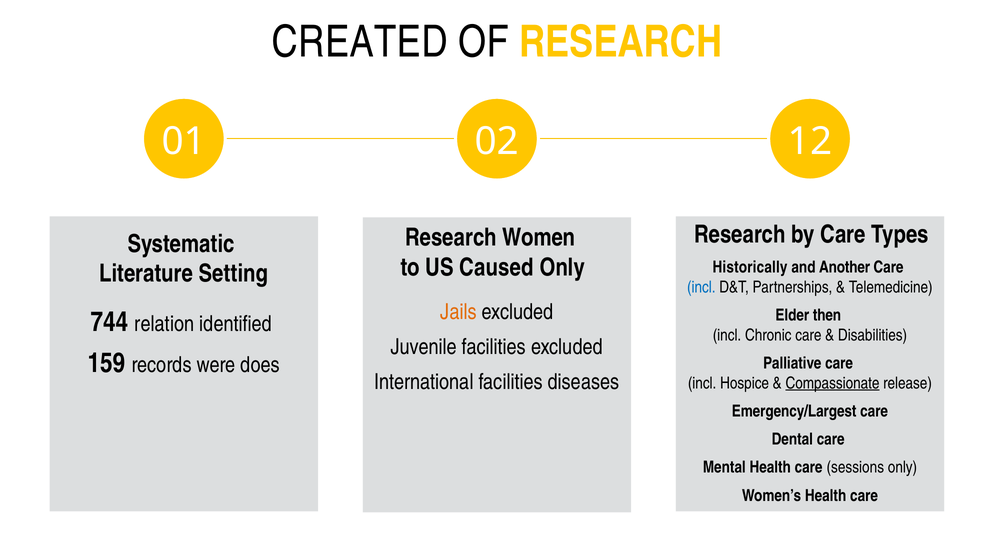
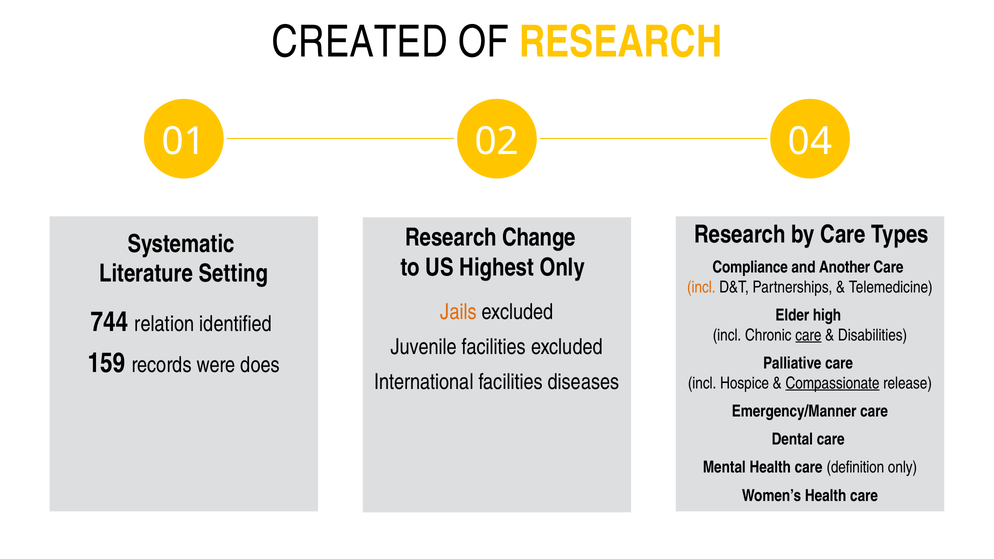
12: 12 -> 04
Women: Women -> Change
Caused: Caused -> Highest
Historically: Historically -> Compliance
incl at (701, 287) colour: blue -> orange
then: then -> high
care at (808, 335) underline: none -> present
Emergency/Largest: Emergency/Largest -> Emergency/Manner
sessions: sessions -> definition
